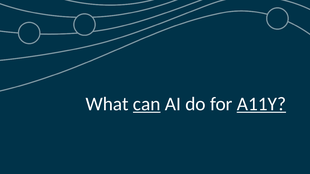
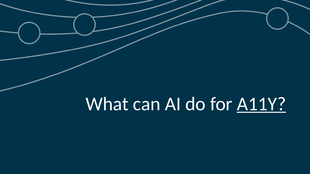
can underline: present -> none
